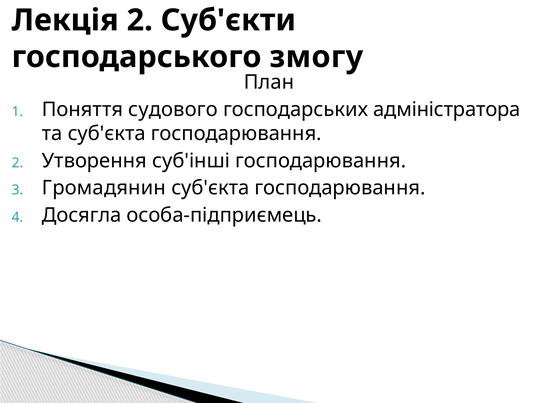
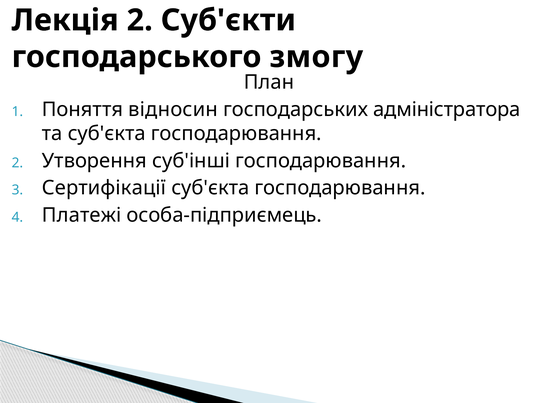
судового: судового -> вiдносин
Громадянин: Громадянин -> Сертифікації
Досягла: Досягла -> Платежi
